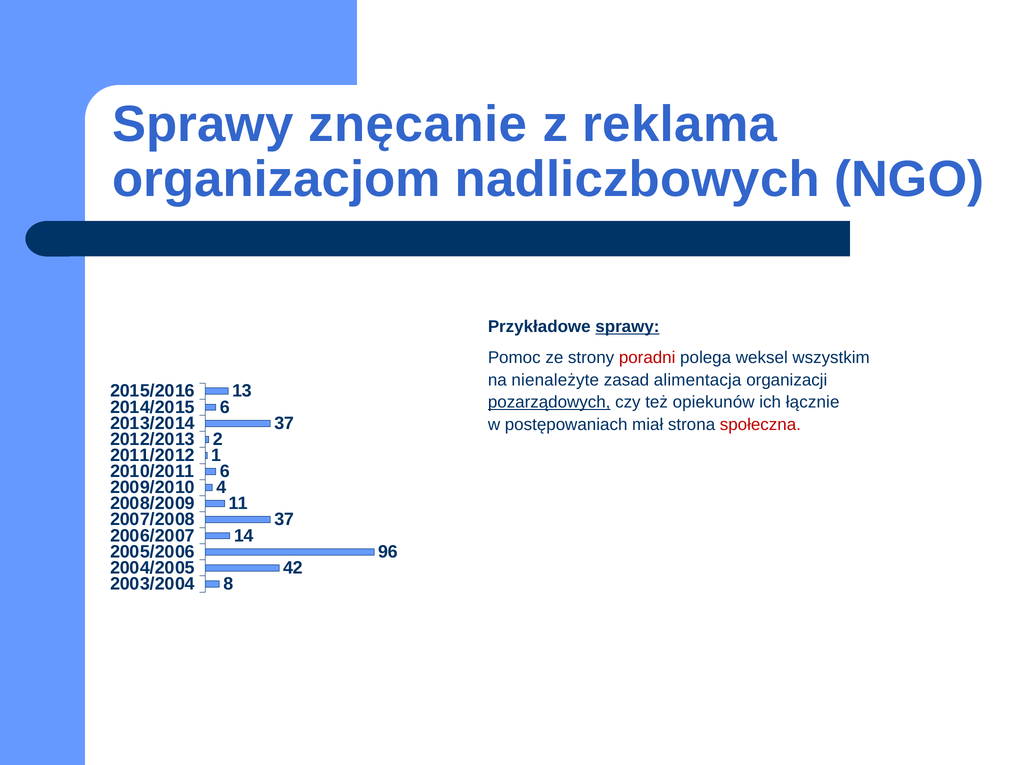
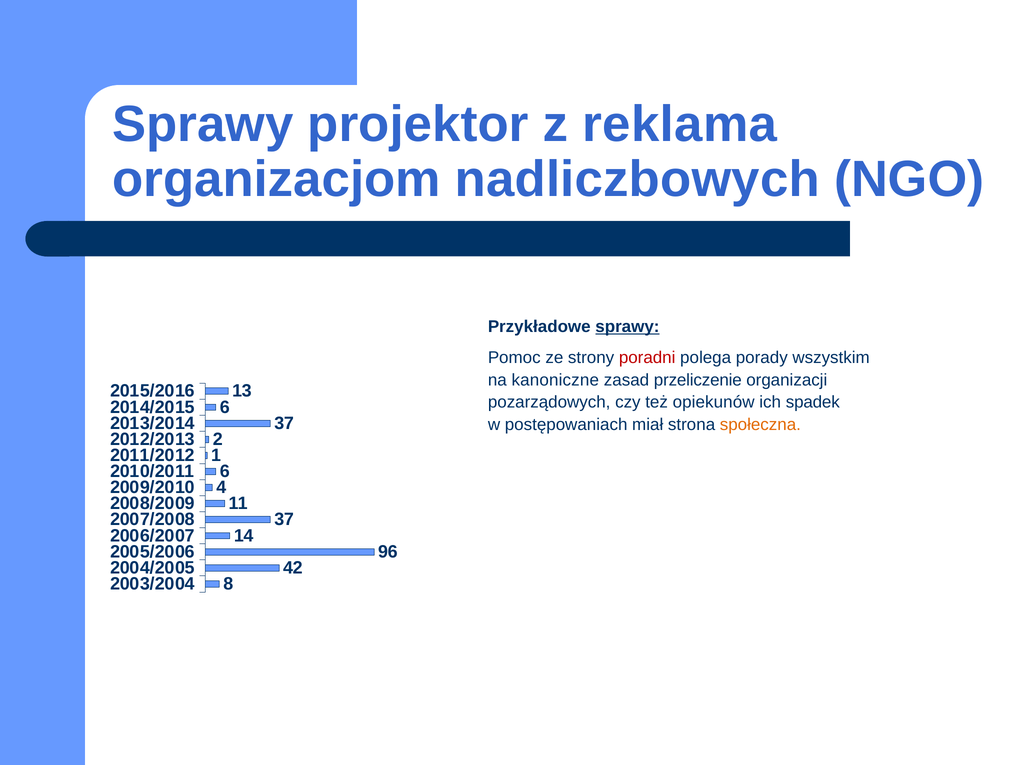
znęcanie: znęcanie -> projektor
weksel: weksel -> porady
nienależyte: nienależyte -> kanoniczne
alimentacja: alimentacja -> przeliczenie
pozarządowych underline: present -> none
łącznie: łącznie -> spadek
społeczna colour: red -> orange
